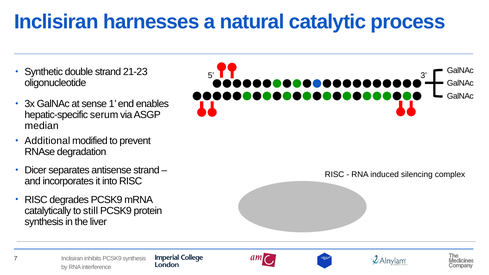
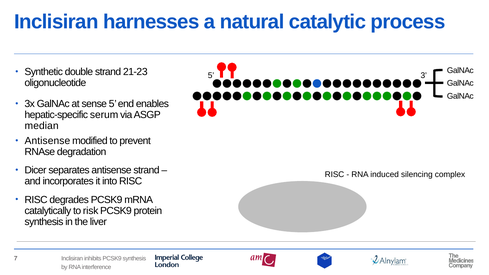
sense 1: 1 -> 5
Additional at (47, 141): Additional -> Antisense
still: still -> risk
